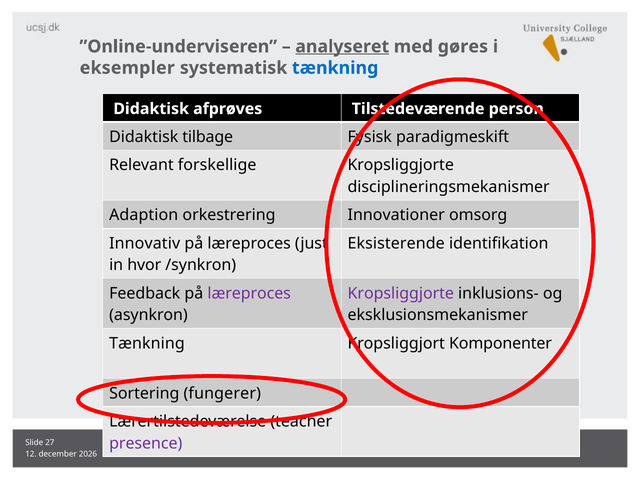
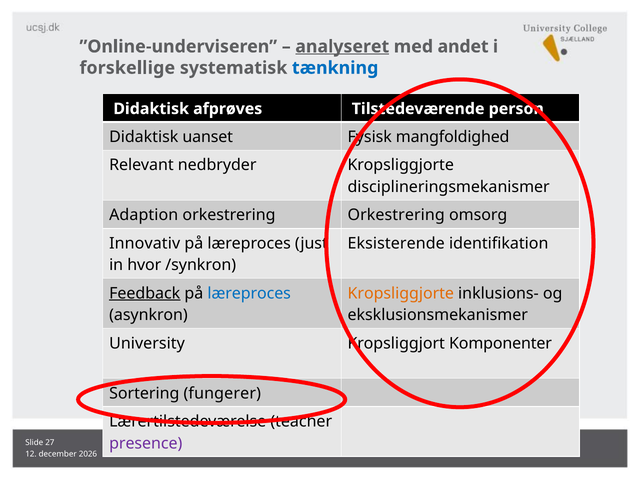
gøres: gøres -> andet
eksempler: eksempler -> forskellige
tilbage: tilbage -> uanset
paradigmeskift: paradigmeskift -> mangfoldighed
forskellige: forskellige -> nedbryder
orkestrering Innovationer: Innovationer -> Orkestrering
Feedback underline: none -> present
læreproces at (249, 293) colour: purple -> blue
Kropsliggjorte at (401, 293) colour: purple -> orange
Tænkning at (147, 343): Tænkning -> University
